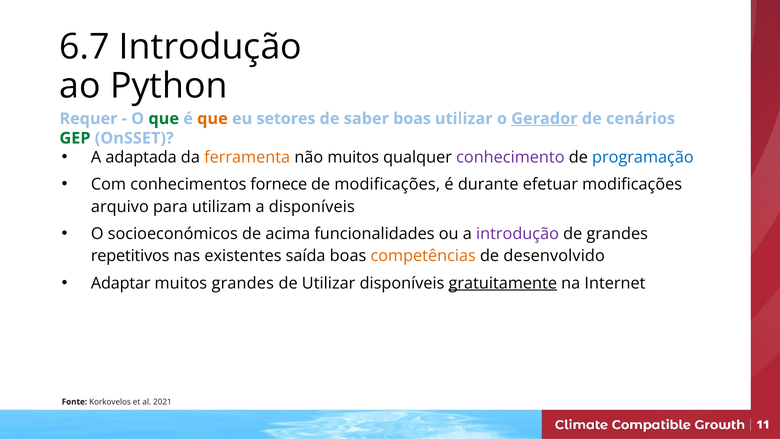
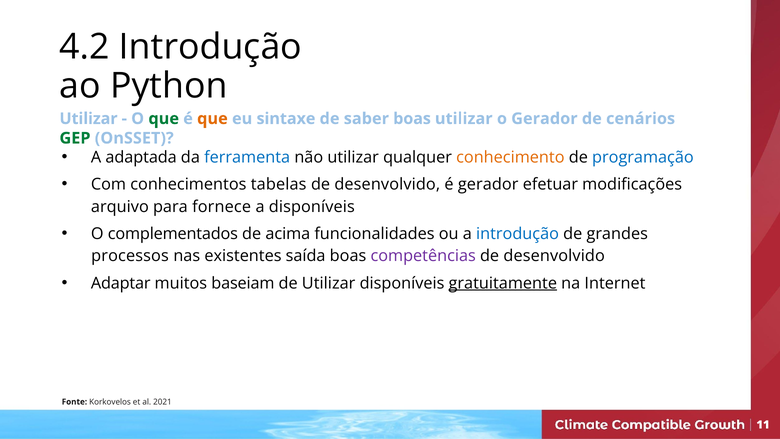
6.7: 6.7 -> 4.2
Requer at (88, 119): Requer -> Utilizar
setores: setores -> sintaxe
Gerador at (544, 119) underline: present -> none
ferramenta colour: orange -> blue
não muitos: muitos -> utilizar
conhecimento colour: purple -> orange
fornece: fornece -> tabelas
modificações at (387, 184): modificações -> desenvolvido
é durante: durante -> gerador
utilizam: utilizam -> fornece
socioeconómicos: socioeconómicos -> complementados
introdução at (518, 234) colour: purple -> blue
repetitivos: repetitivos -> processos
competências colour: orange -> purple
muitos grandes: grandes -> baseiam
